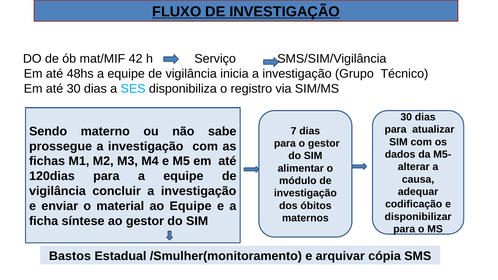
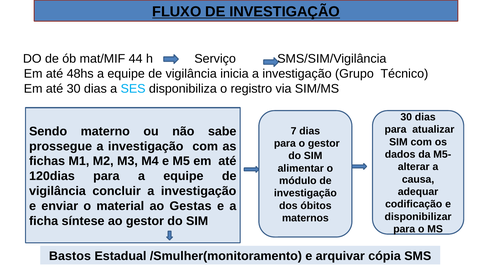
42: 42 -> 44
ao Equipe: Equipe -> Gestas
